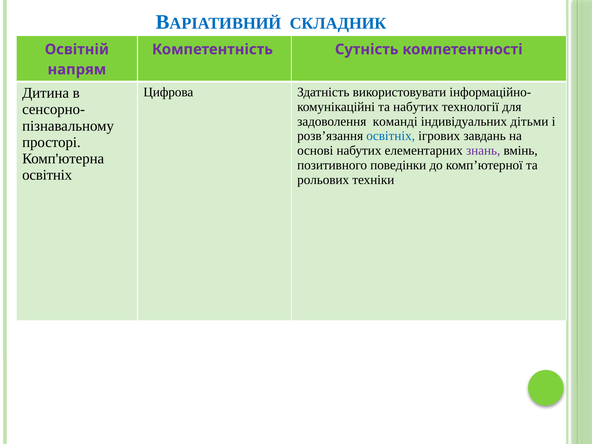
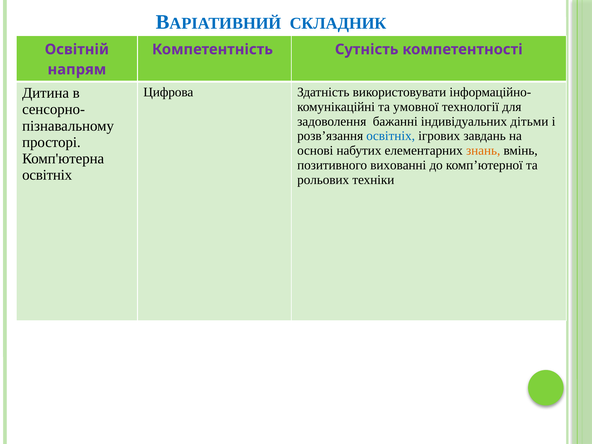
та набутих: набутих -> умовної
команді: команді -> бажанні
знань colour: purple -> orange
поведінки: поведінки -> вихованні
